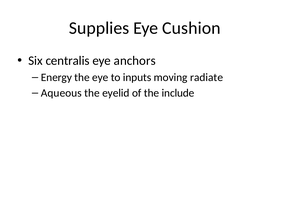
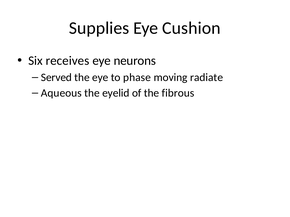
centralis: centralis -> receives
anchors: anchors -> neurons
Energy: Energy -> Served
inputs: inputs -> phase
include: include -> fibrous
